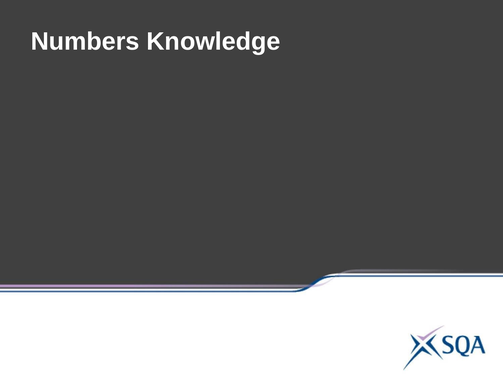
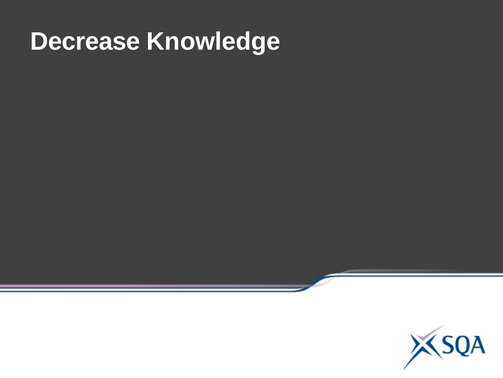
Numbers: Numbers -> Decrease
